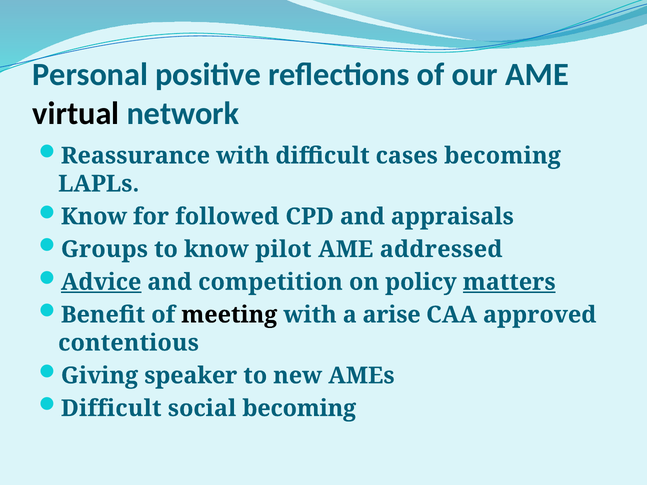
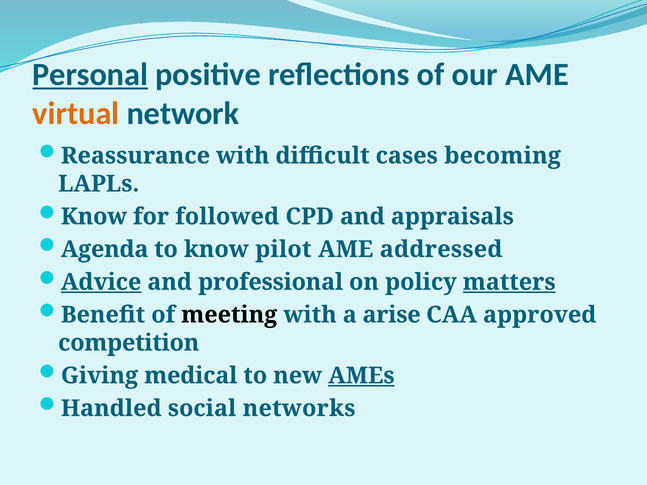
Personal underline: none -> present
virtual colour: black -> orange
Groups: Groups -> Agenda
competition: competition -> professional
contentious: contentious -> competition
speaker: speaker -> medical
AMEs underline: none -> present
Difficult at (111, 409): Difficult -> Handled
social becoming: becoming -> networks
